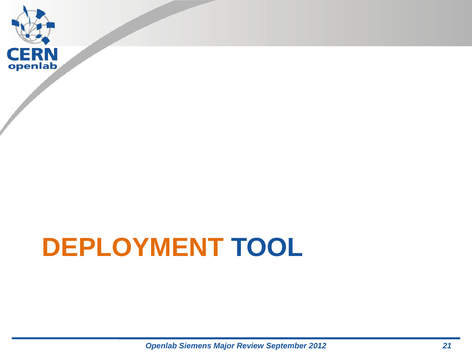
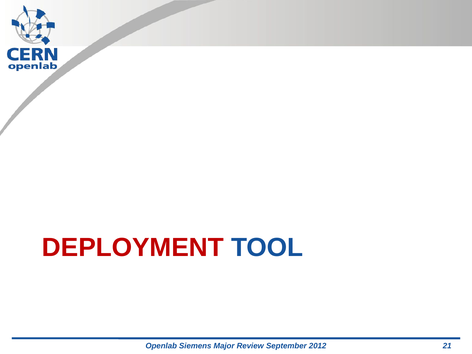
DEPLOYMENT colour: orange -> red
